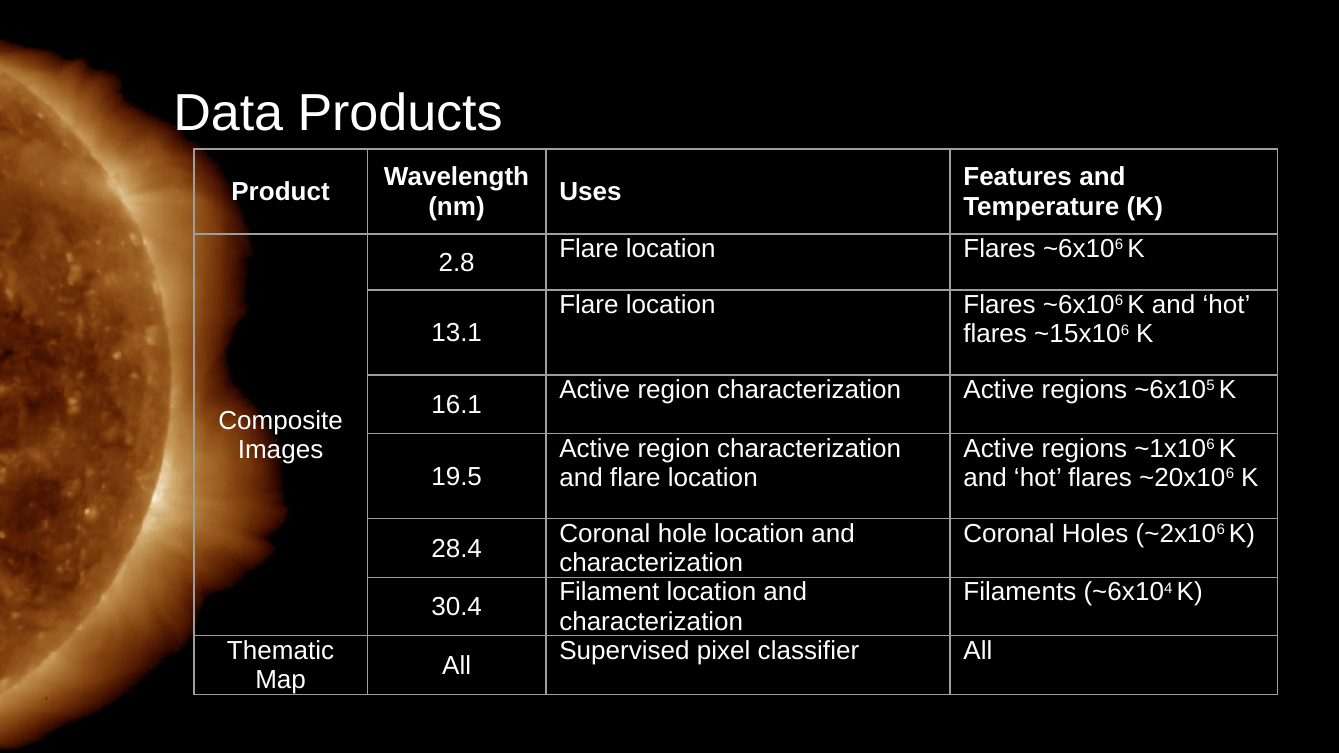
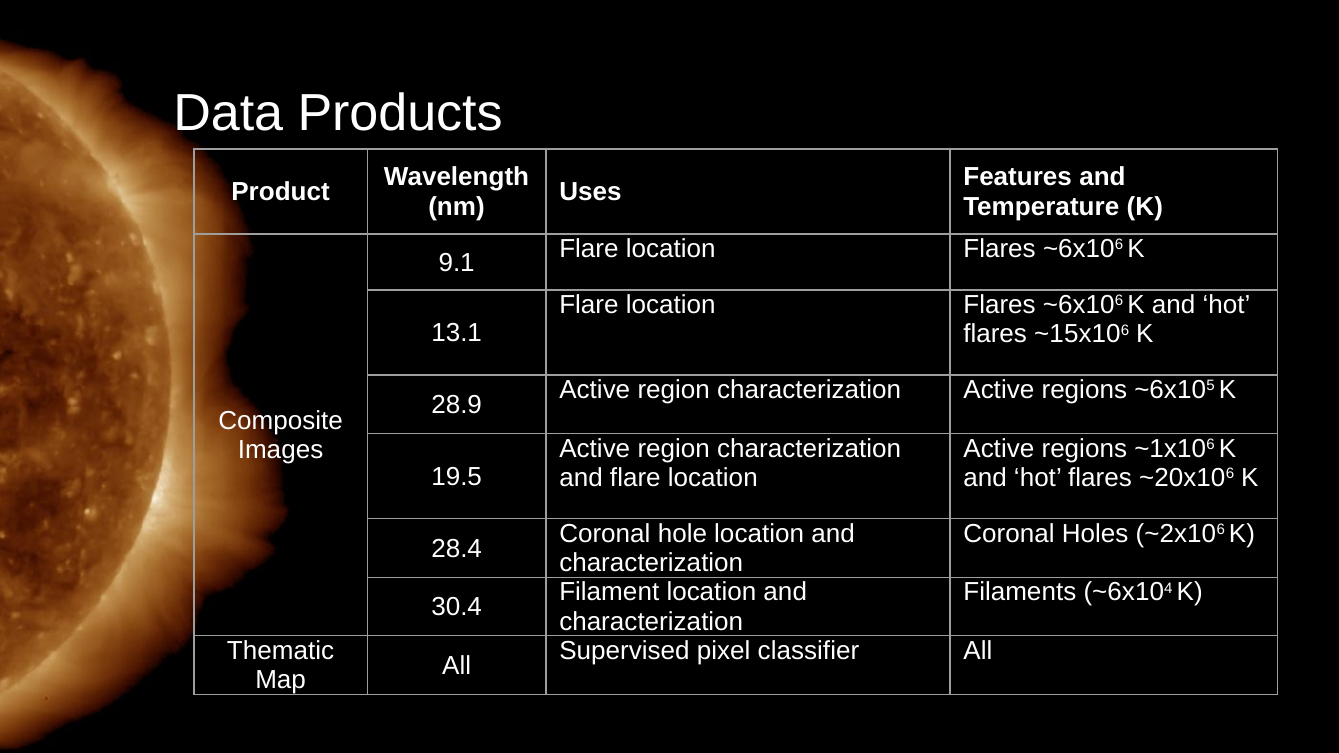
2.8: 2.8 -> 9.1
16.1: 16.1 -> 28.9
